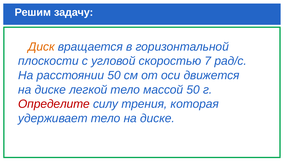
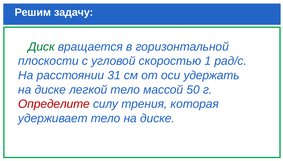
Диск colour: orange -> green
7: 7 -> 1
расстоянии 50: 50 -> 31
движется: движется -> удержать
